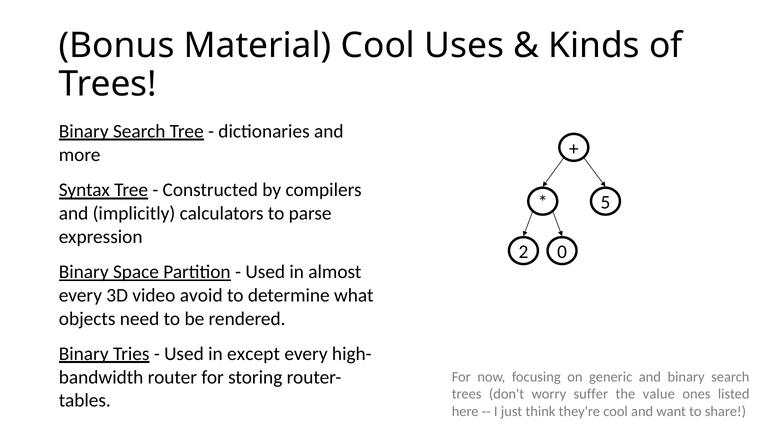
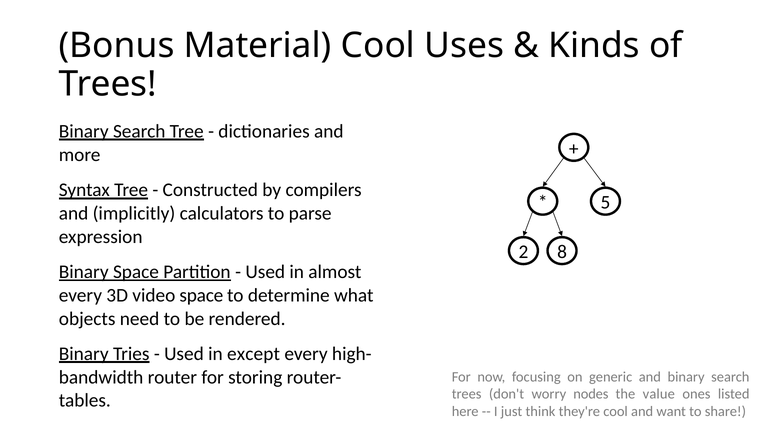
0: 0 -> 8
video avoid: avoid -> space
suffer: suffer -> nodes
